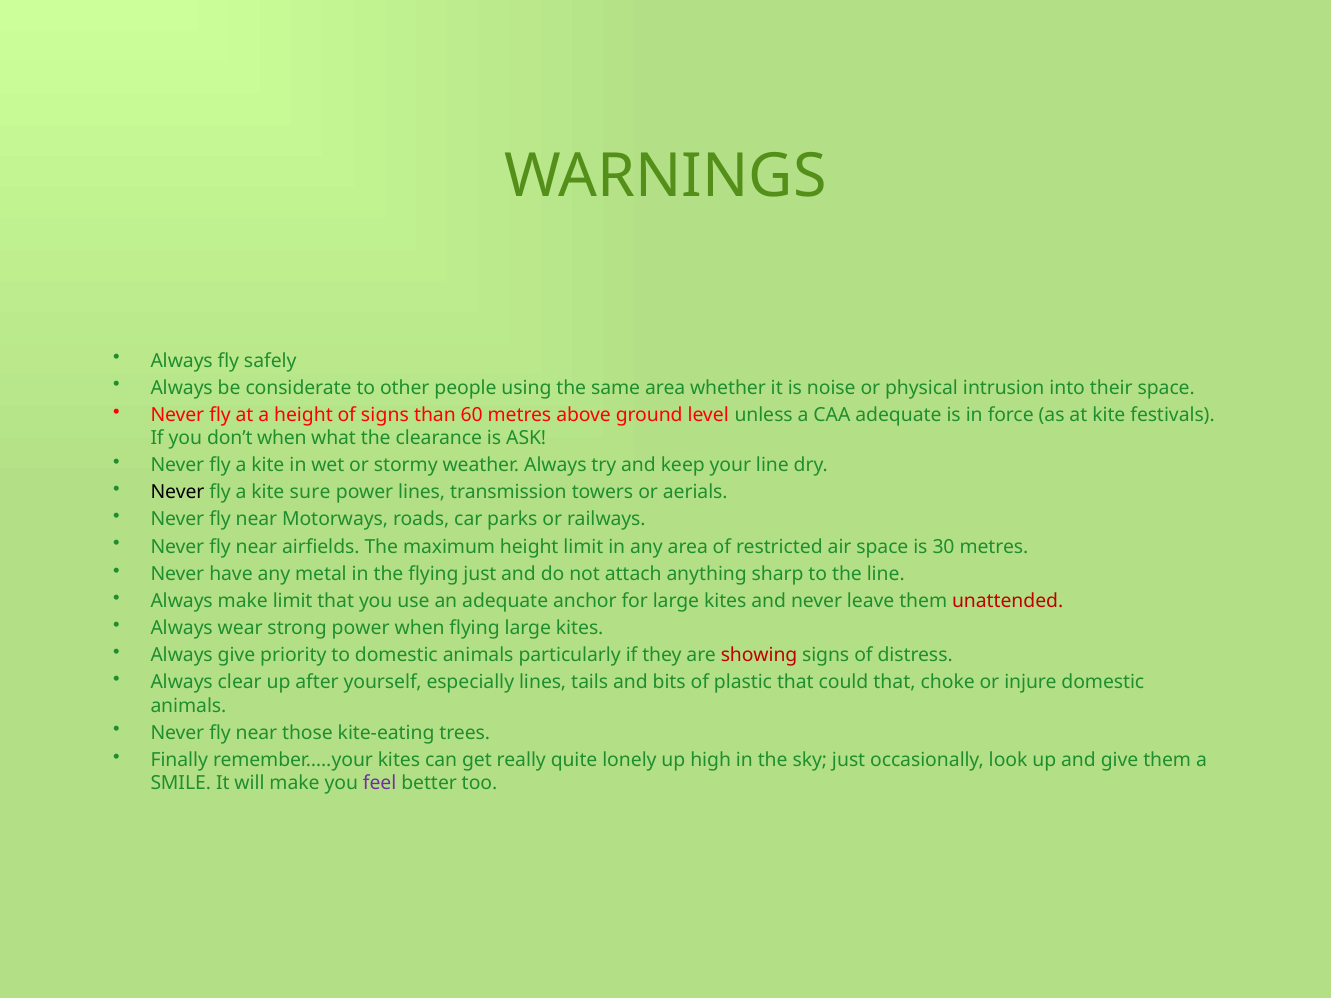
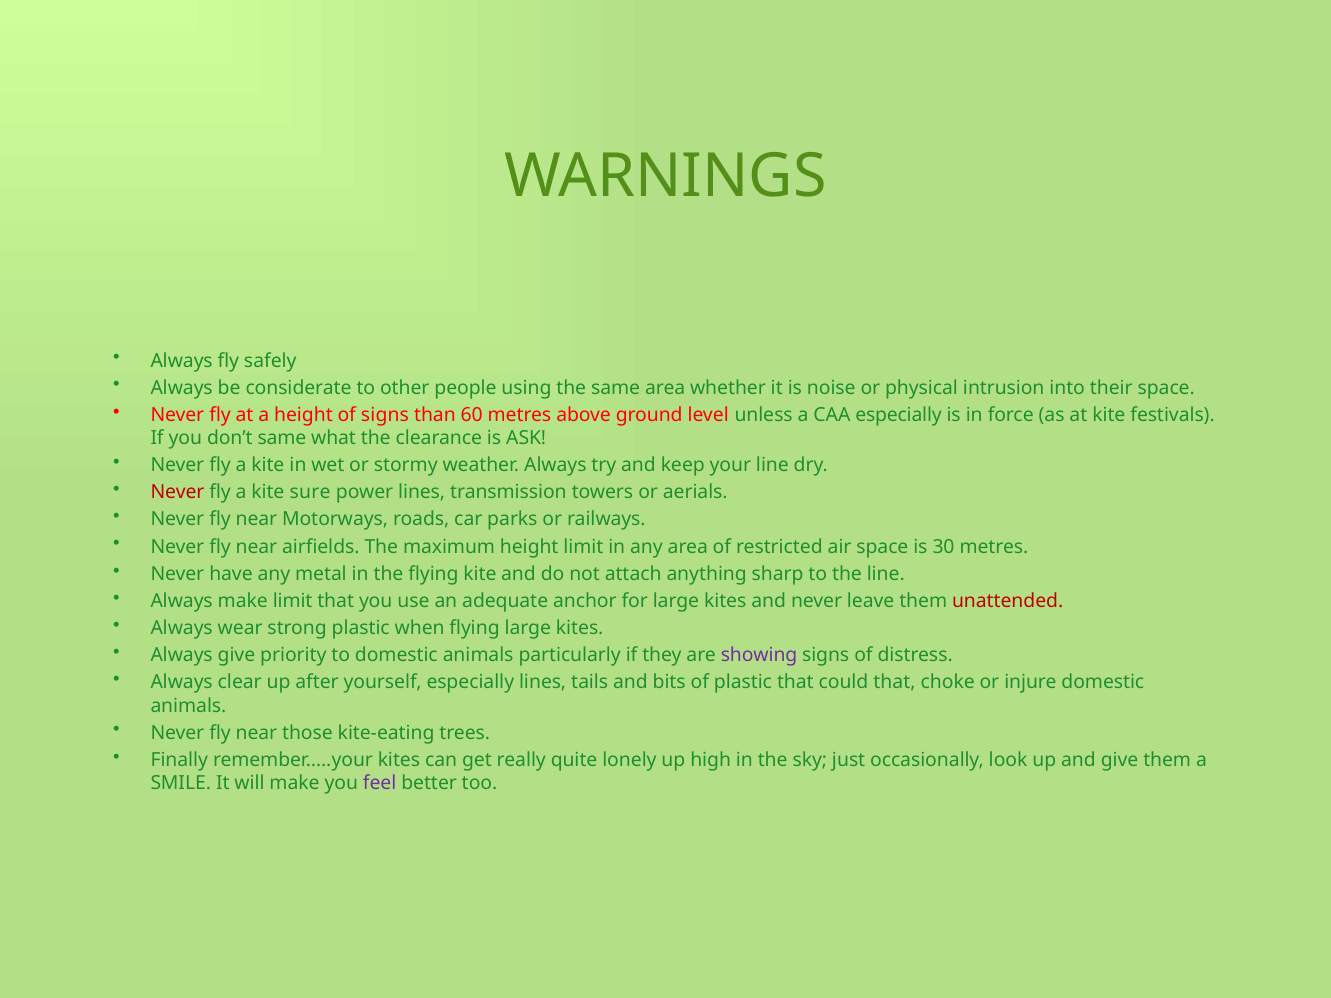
CAA adequate: adequate -> especially
don’t when: when -> same
Never at (177, 493) colour: black -> red
flying just: just -> kite
strong power: power -> plastic
showing colour: red -> purple
